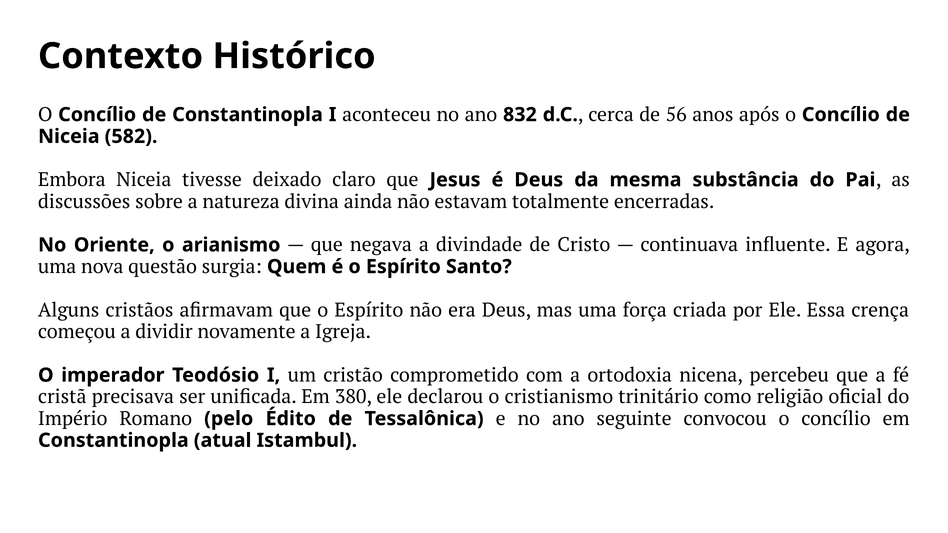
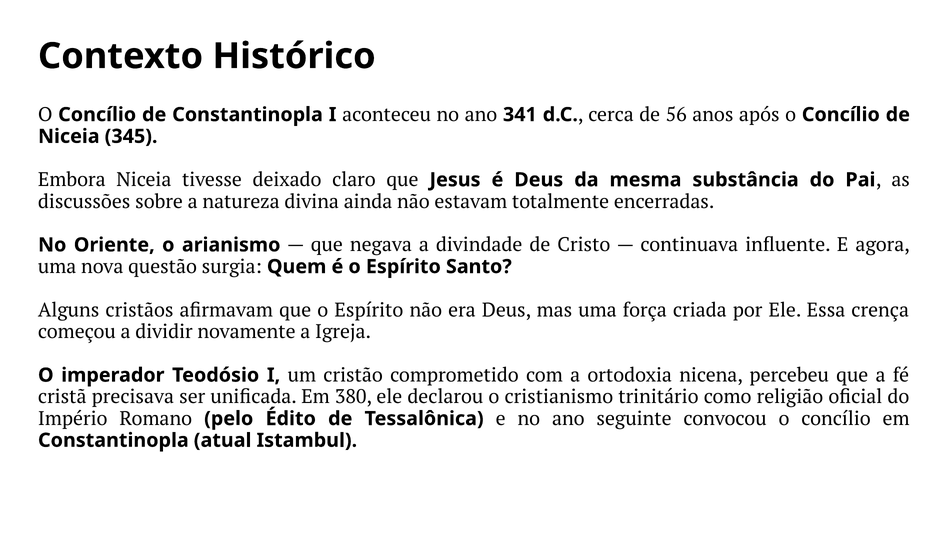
832: 832 -> 341
582: 582 -> 345
